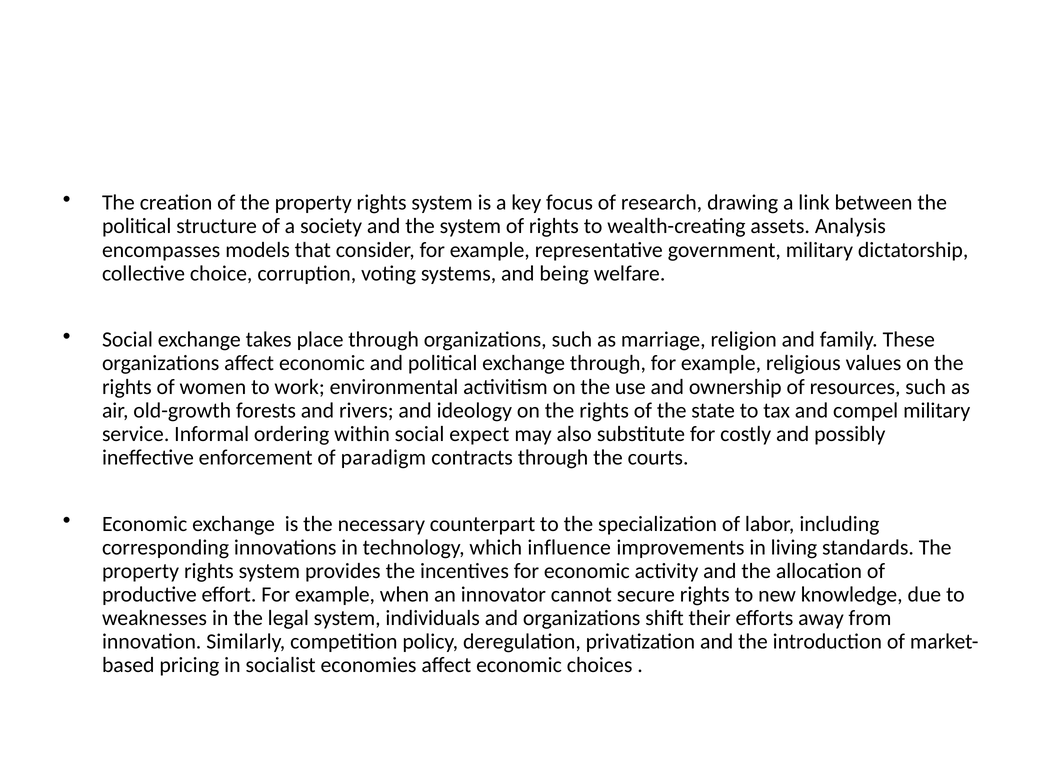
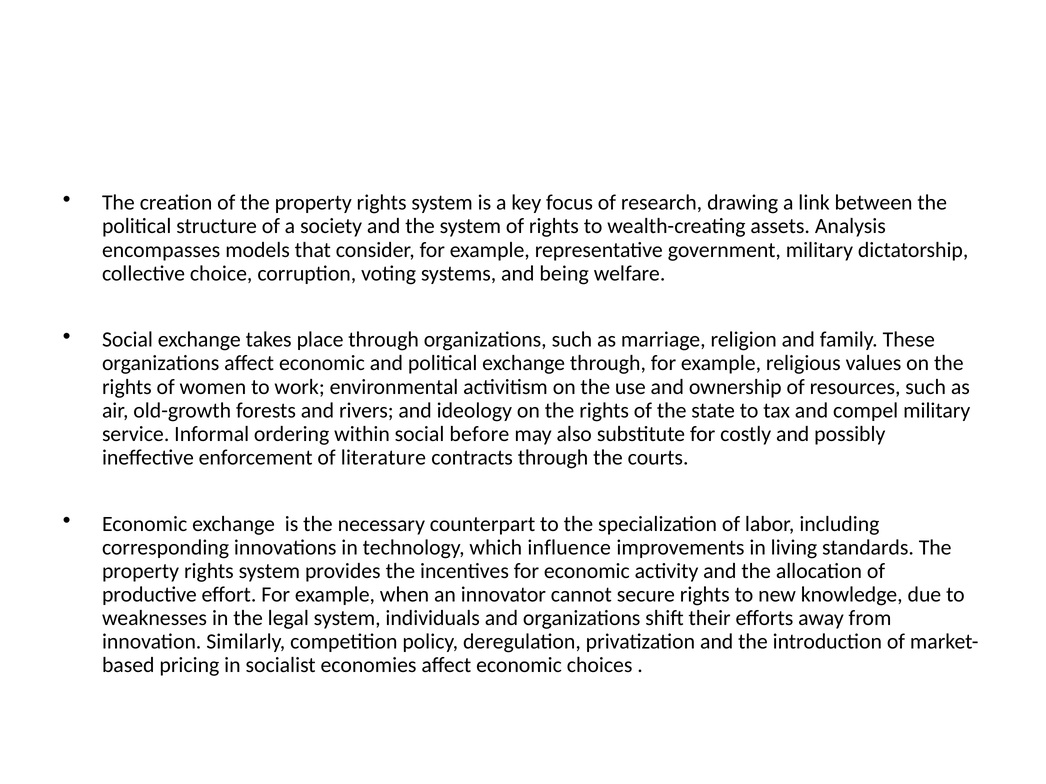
expect: expect -> before
paradigm: paradigm -> literature
